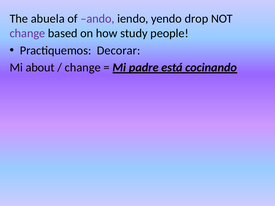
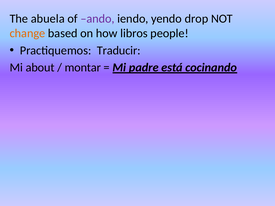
change at (27, 33) colour: purple -> orange
study: study -> libros
Decorar: Decorar -> Traducir
change at (83, 68): change -> montar
